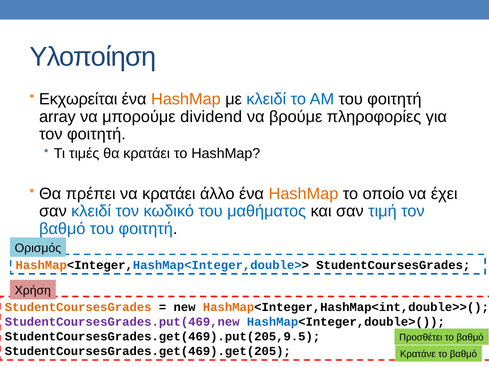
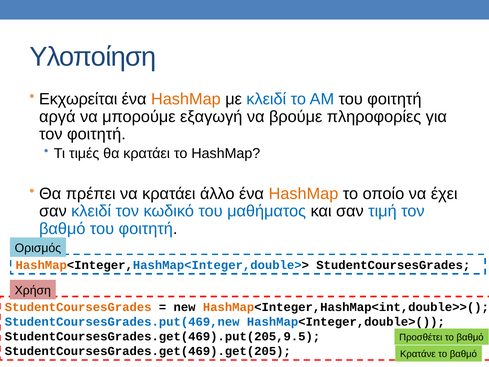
array: array -> αργά
dividend: dividend -> εξαγωγή
StudentCoursesGrades.put(469,new colour: purple -> blue
